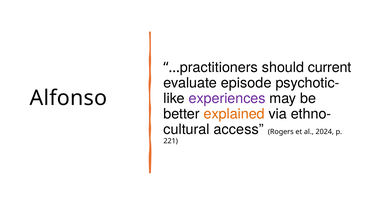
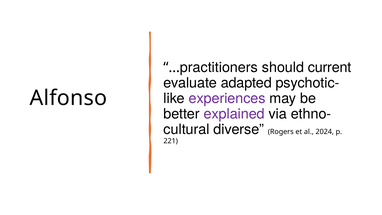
episode: episode -> adapted
explained colour: orange -> purple
access: access -> diverse
